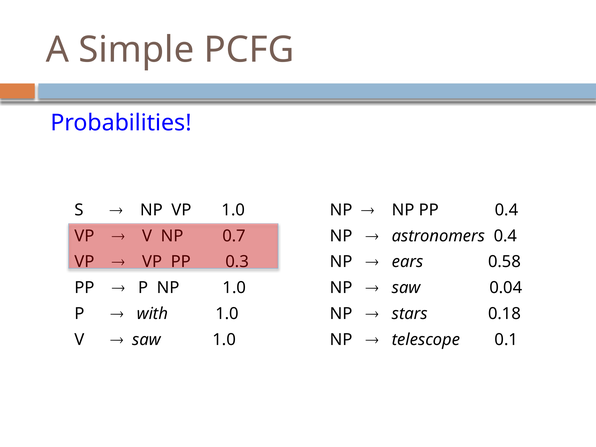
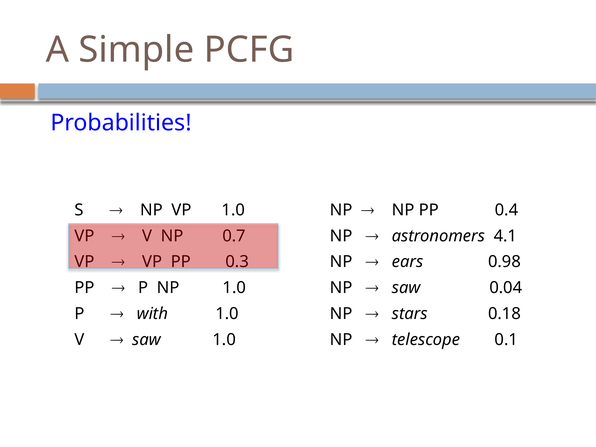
astronomers 0.4: 0.4 -> 4.1
0.58: 0.58 -> 0.98
